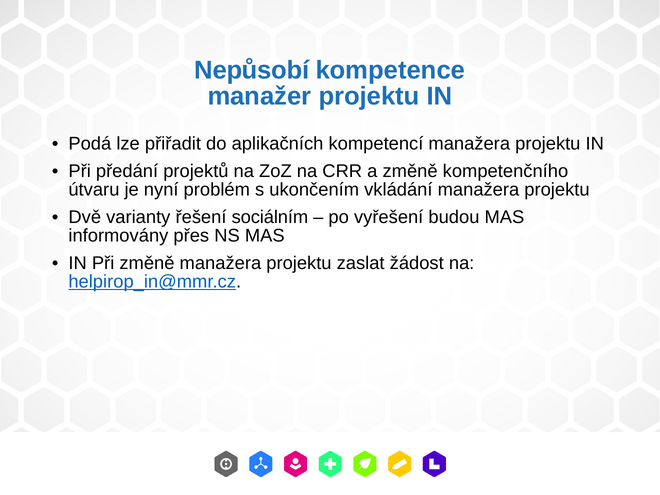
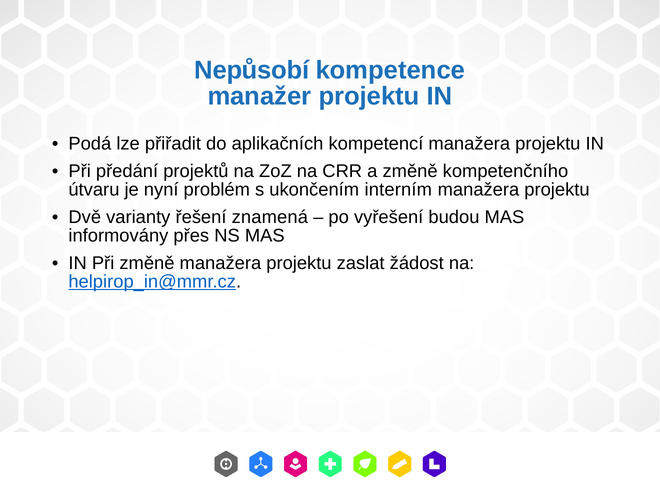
vkládání: vkládání -> interním
sociálním: sociálním -> znamená
